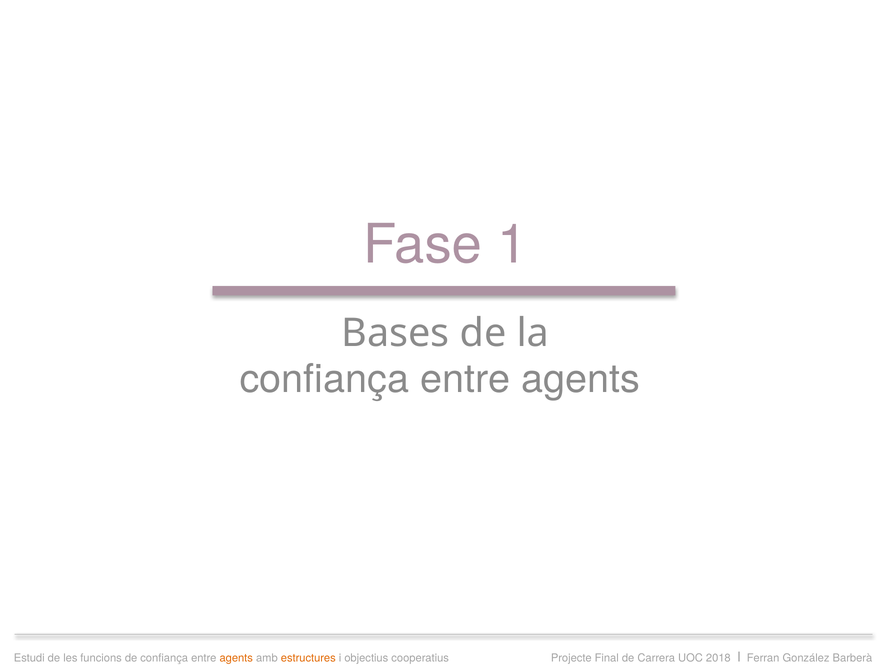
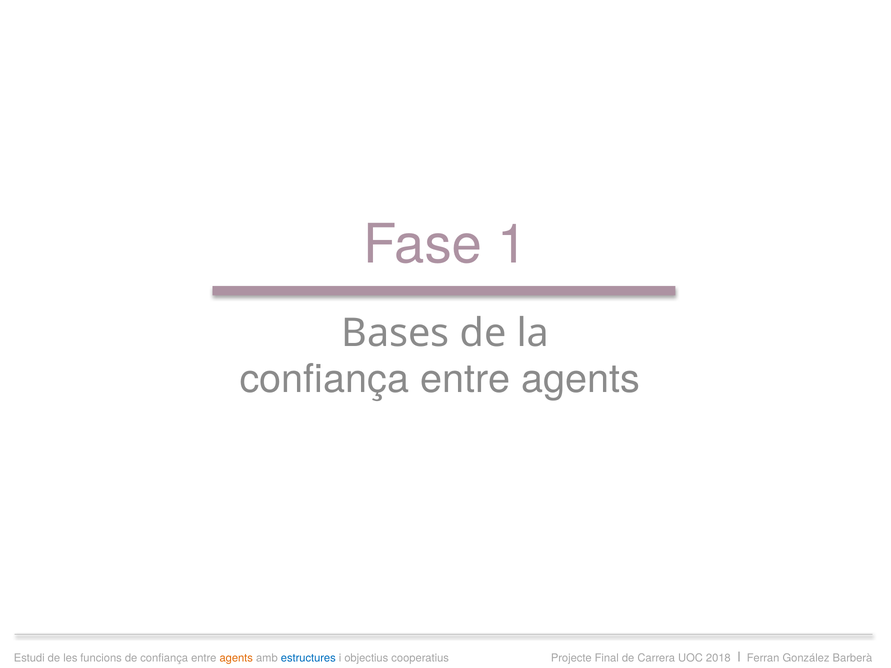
estructures colour: orange -> blue
